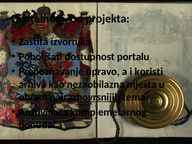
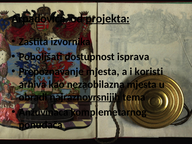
Digitalnom: Digitalnom -> Arpadovića
projekta underline: none -> present
portalu: portalu -> isprava
Prepoznavanje upravo: upravo -> mjesta
